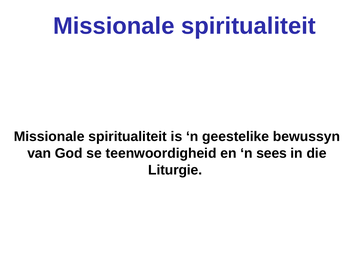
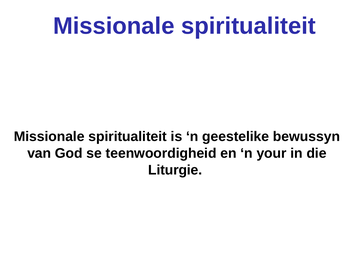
sees: sees -> your
